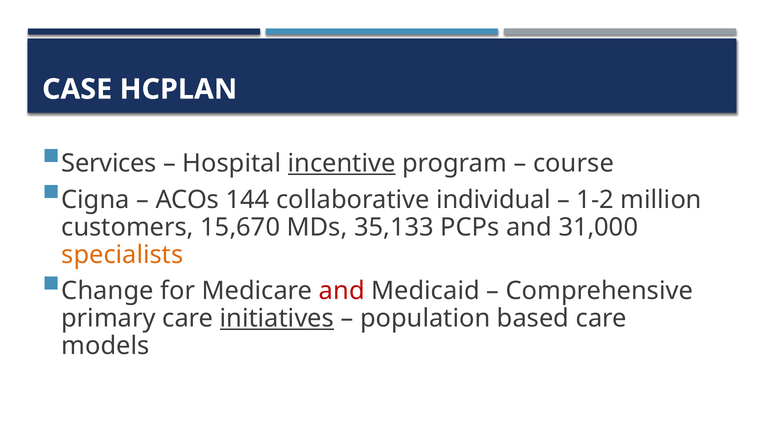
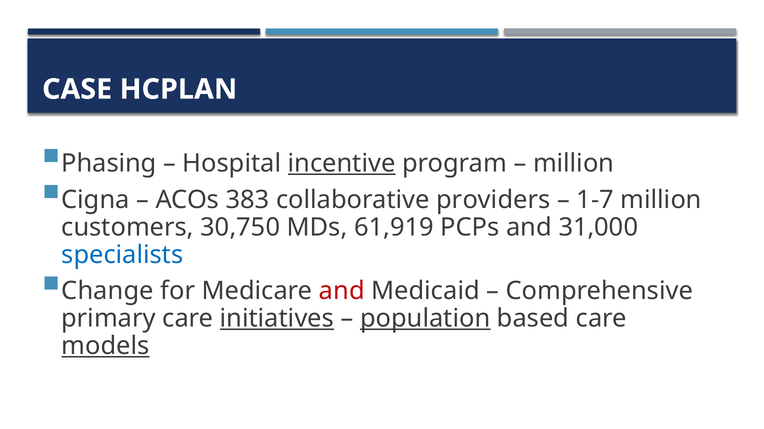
Services: Services -> Phasing
course at (574, 164): course -> million
144: 144 -> 383
individual: individual -> providers
1-2: 1-2 -> 1-7
15,670: 15,670 -> 30,750
35,133: 35,133 -> 61,919
specialists colour: orange -> blue
population underline: none -> present
models underline: none -> present
